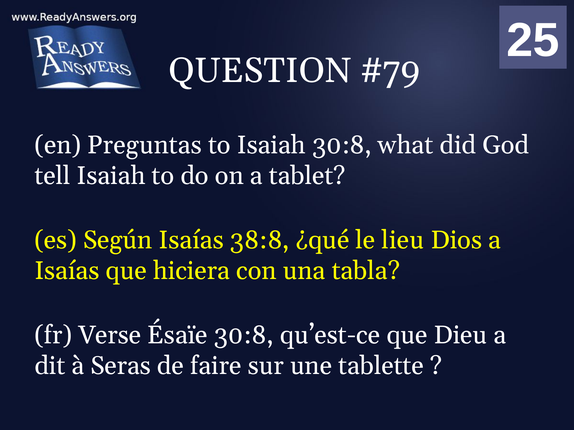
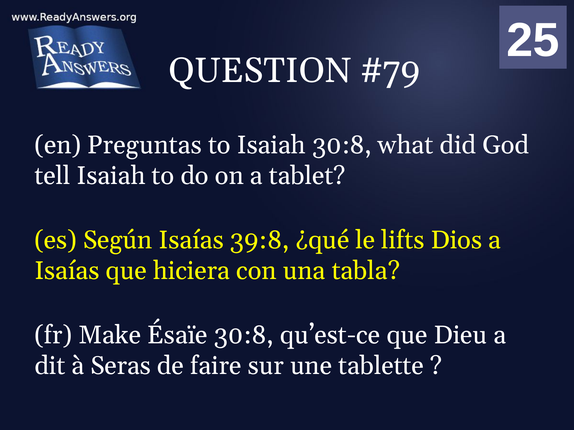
38:8: 38:8 -> 39:8
lieu: lieu -> lifts
Verse: Verse -> Make
